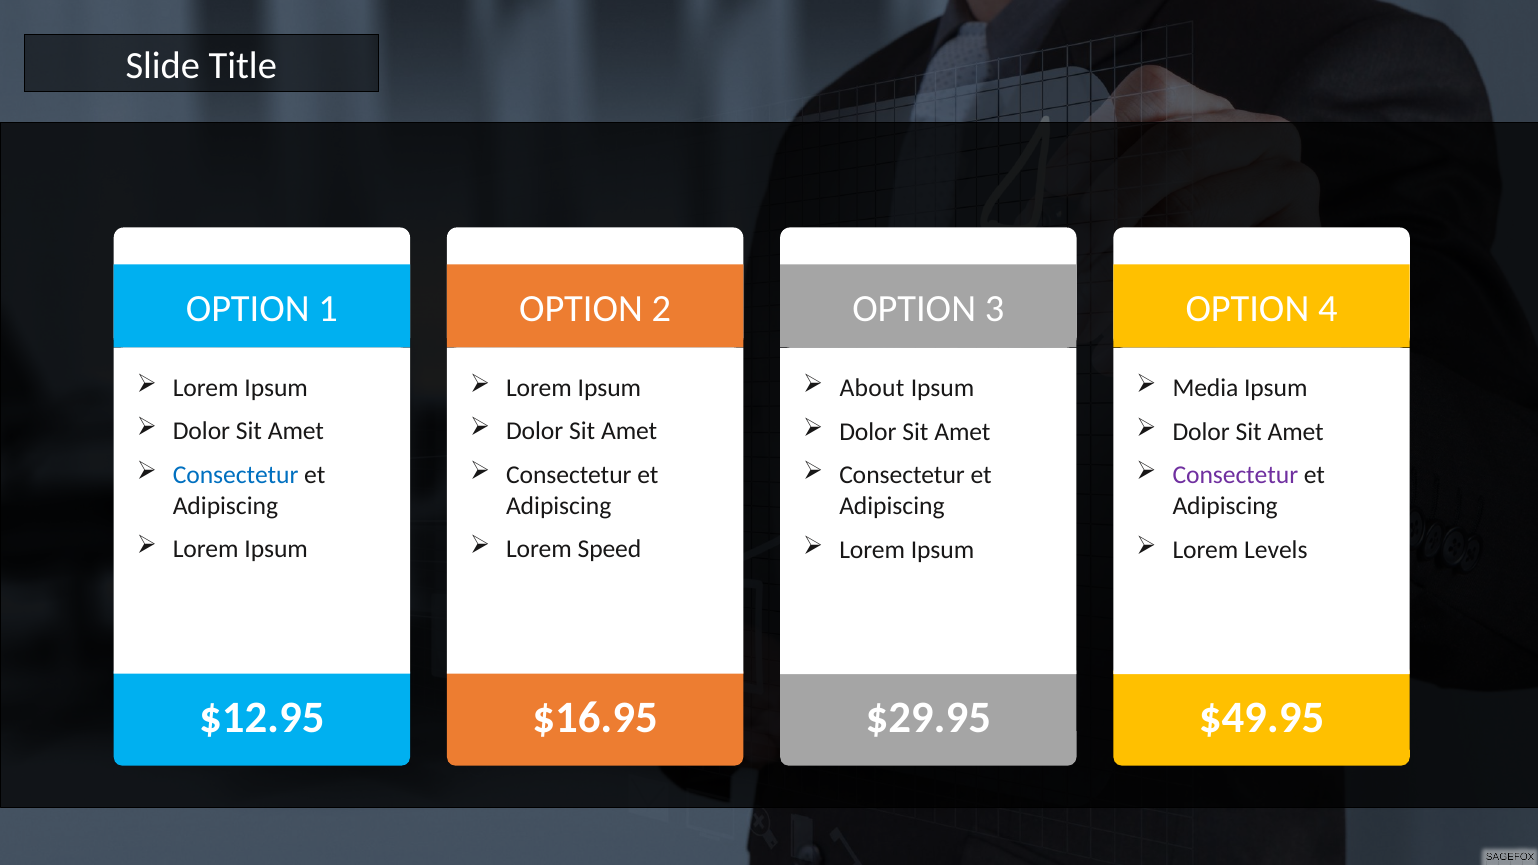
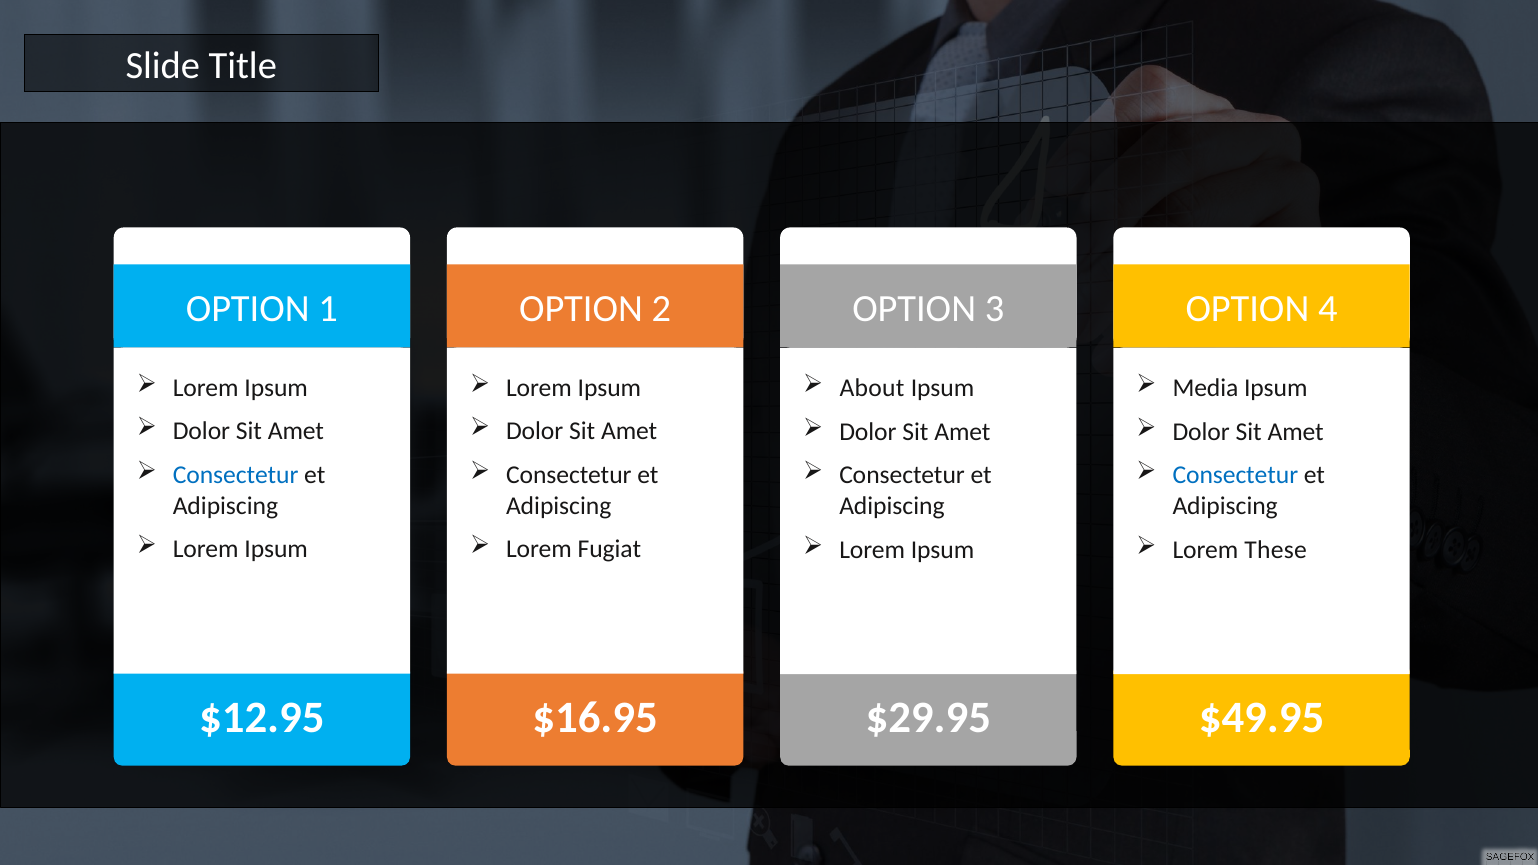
Consectetur at (1235, 476) colour: purple -> blue
Speed: Speed -> Fugiat
Levels: Levels -> These
